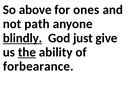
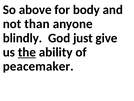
ones: ones -> body
path: path -> than
blindly underline: present -> none
forbearance: forbearance -> peacemaker
